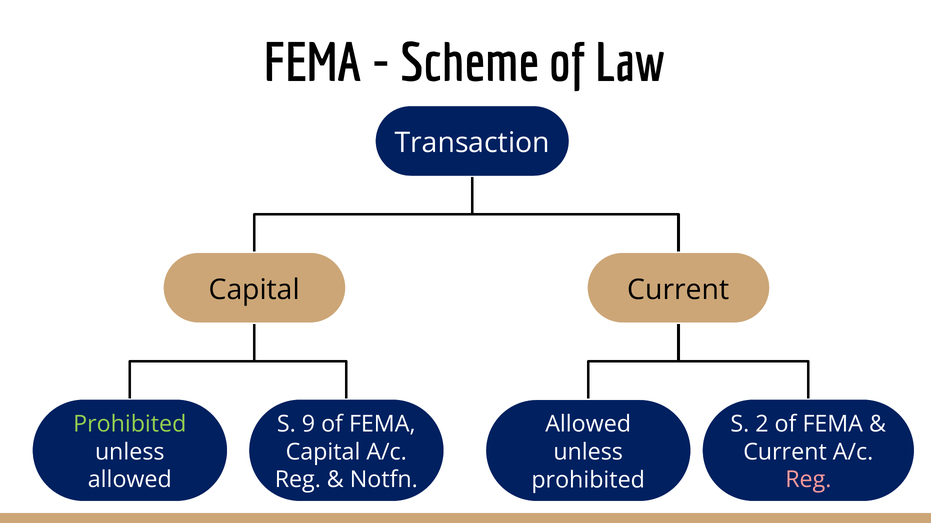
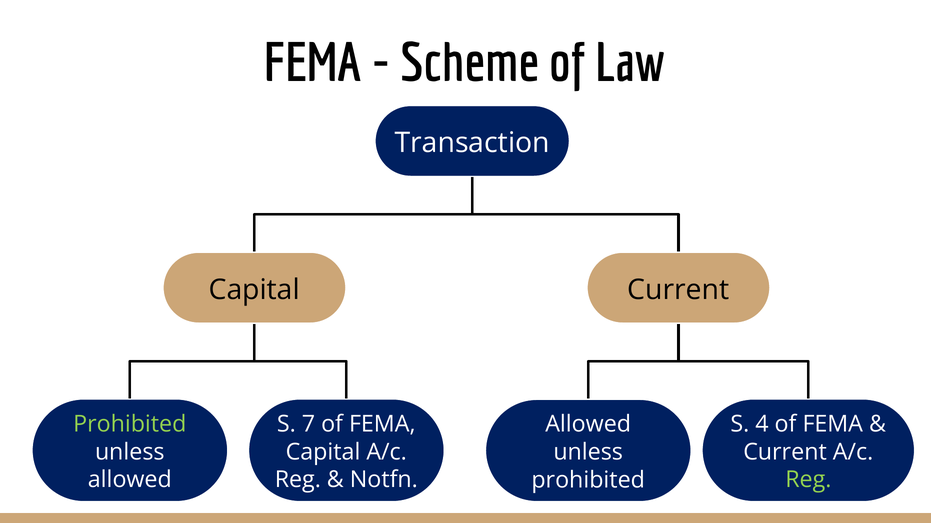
9: 9 -> 7
2: 2 -> 4
Reg at (808, 480) colour: pink -> light green
